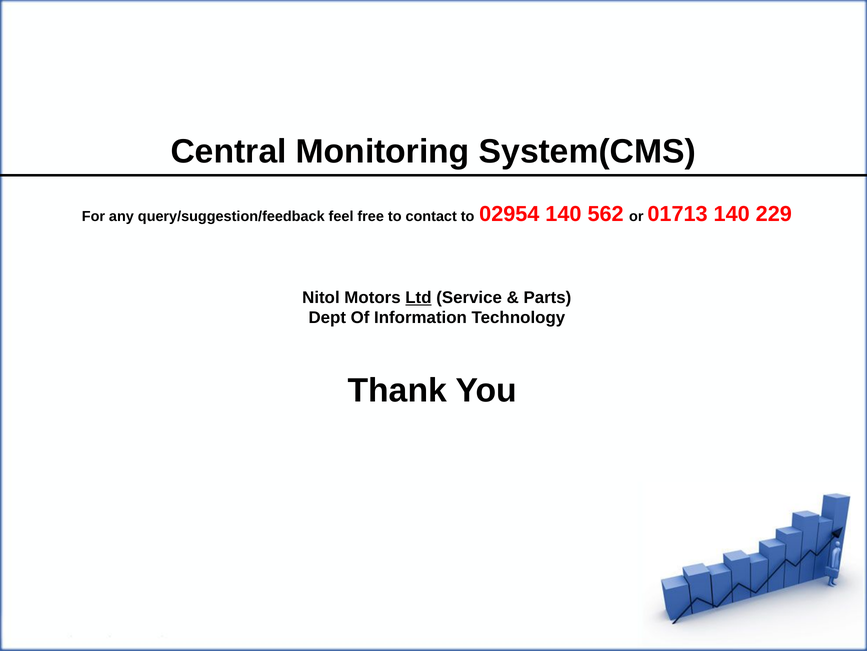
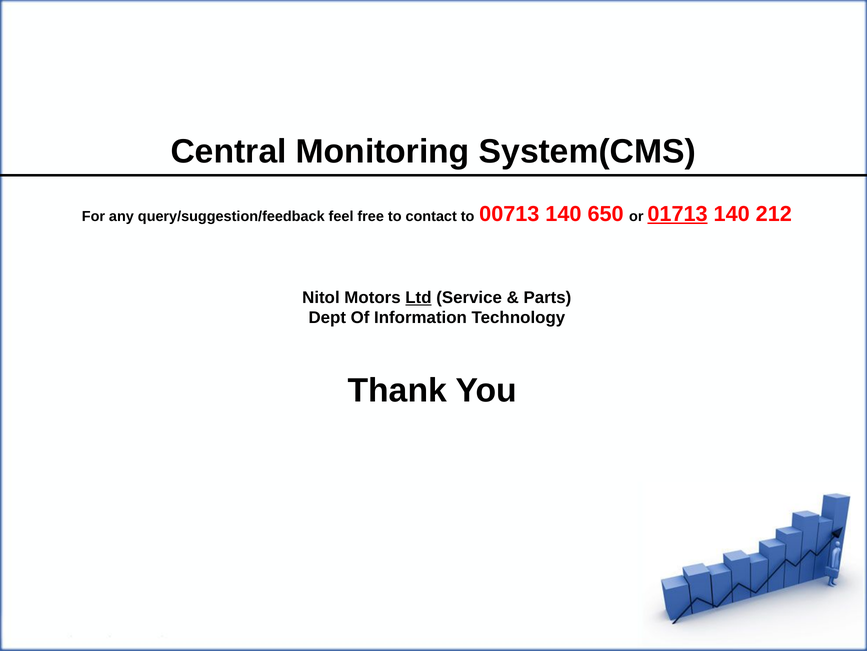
02954: 02954 -> 00713
562: 562 -> 650
01713 underline: none -> present
229: 229 -> 212
